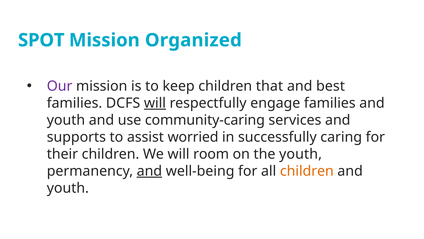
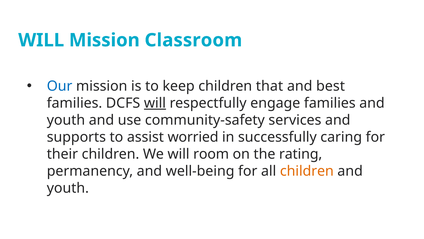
SPOT at (41, 40): SPOT -> WILL
Organized: Organized -> Classroom
Our colour: purple -> blue
community-caring: community-caring -> community-safety
the youth: youth -> rating
and at (149, 171) underline: present -> none
